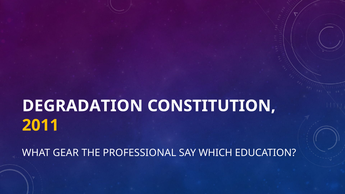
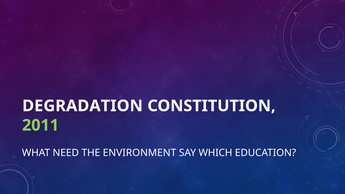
2011 colour: yellow -> light green
GEAR: GEAR -> NEED
PROFESSIONAL: PROFESSIONAL -> ENVIRONMENT
